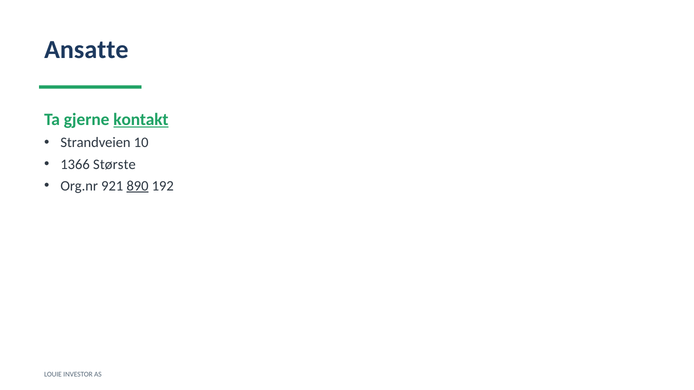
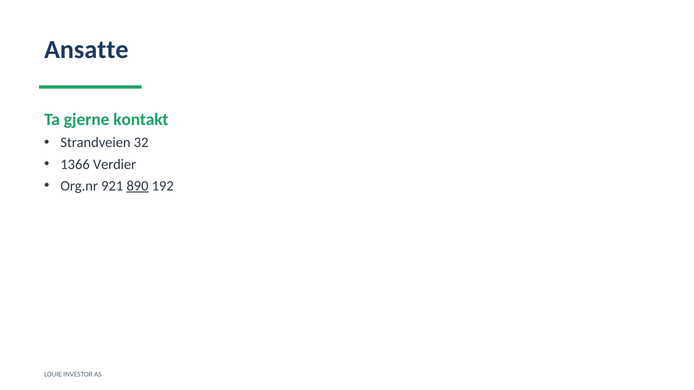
kontakt underline: present -> none
10: 10 -> 32
Største: Største -> Verdier
